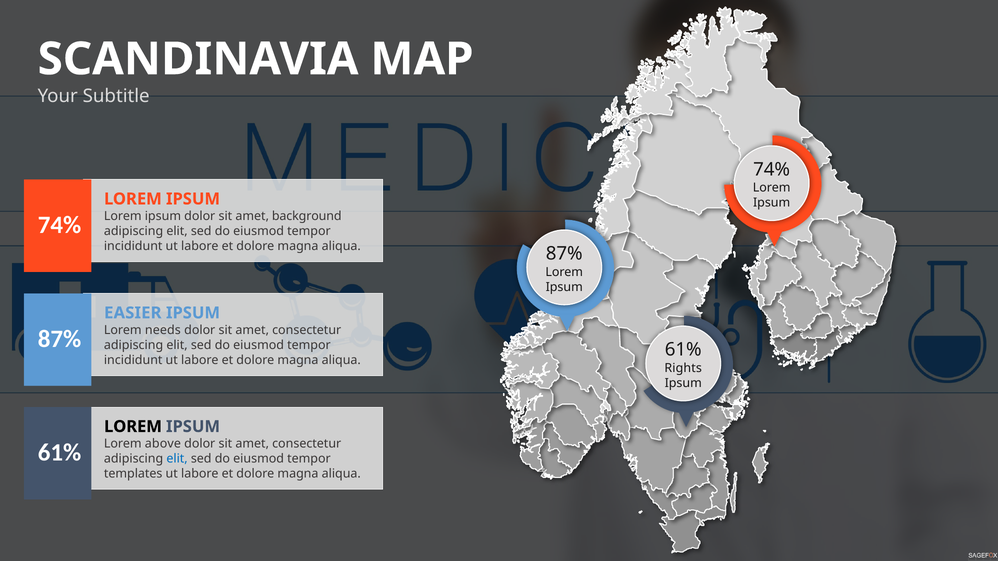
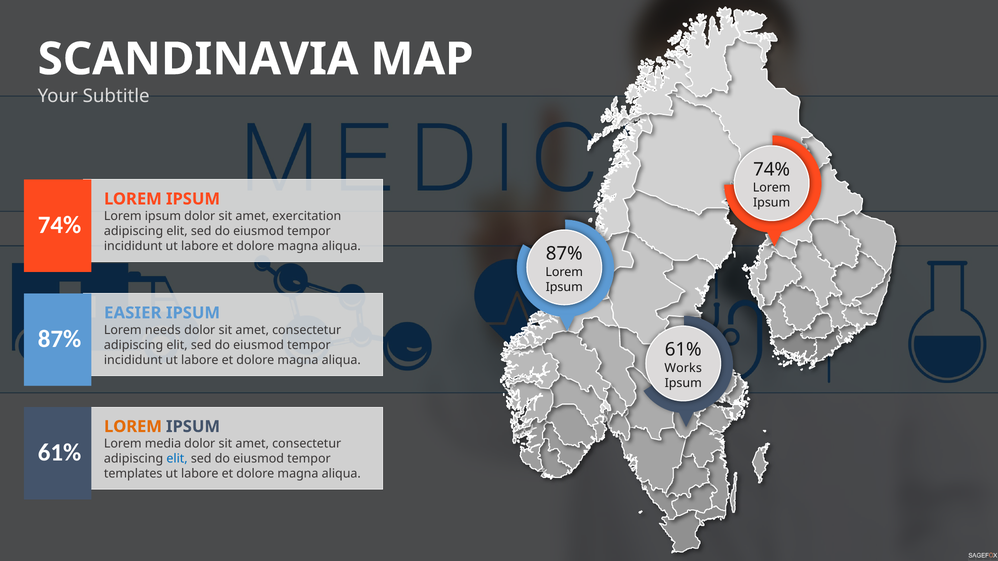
background: background -> exercitation
Rights: Rights -> Works
LOREM at (133, 427) colour: black -> orange
above: above -> media
